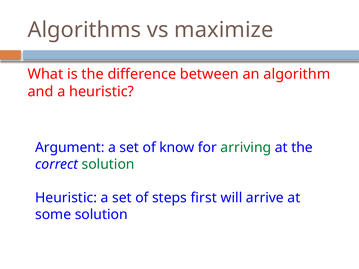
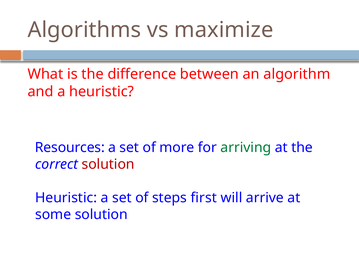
Argument: Argument -> Resources
know: know -> more
solution at (108, 164) colour: green -> red
